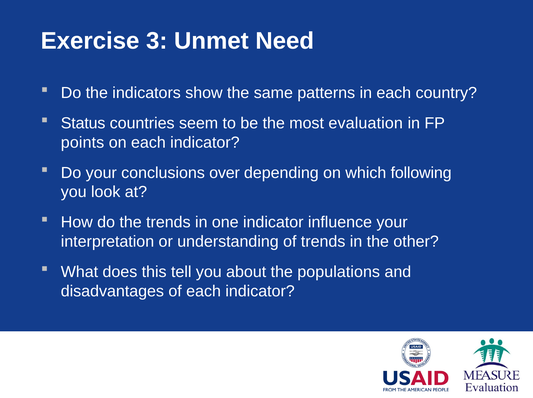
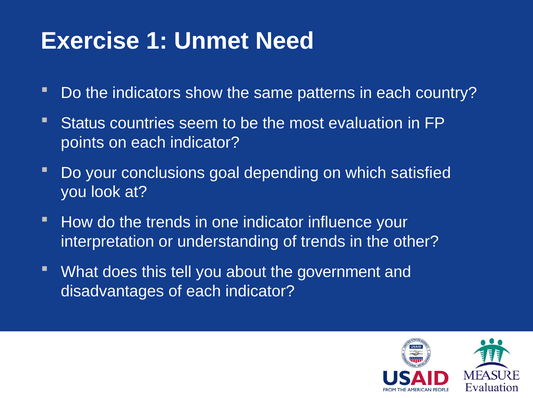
3: 3 -> 1
over: over -> goal
following: following -> satisfied
populations: populations -> government
